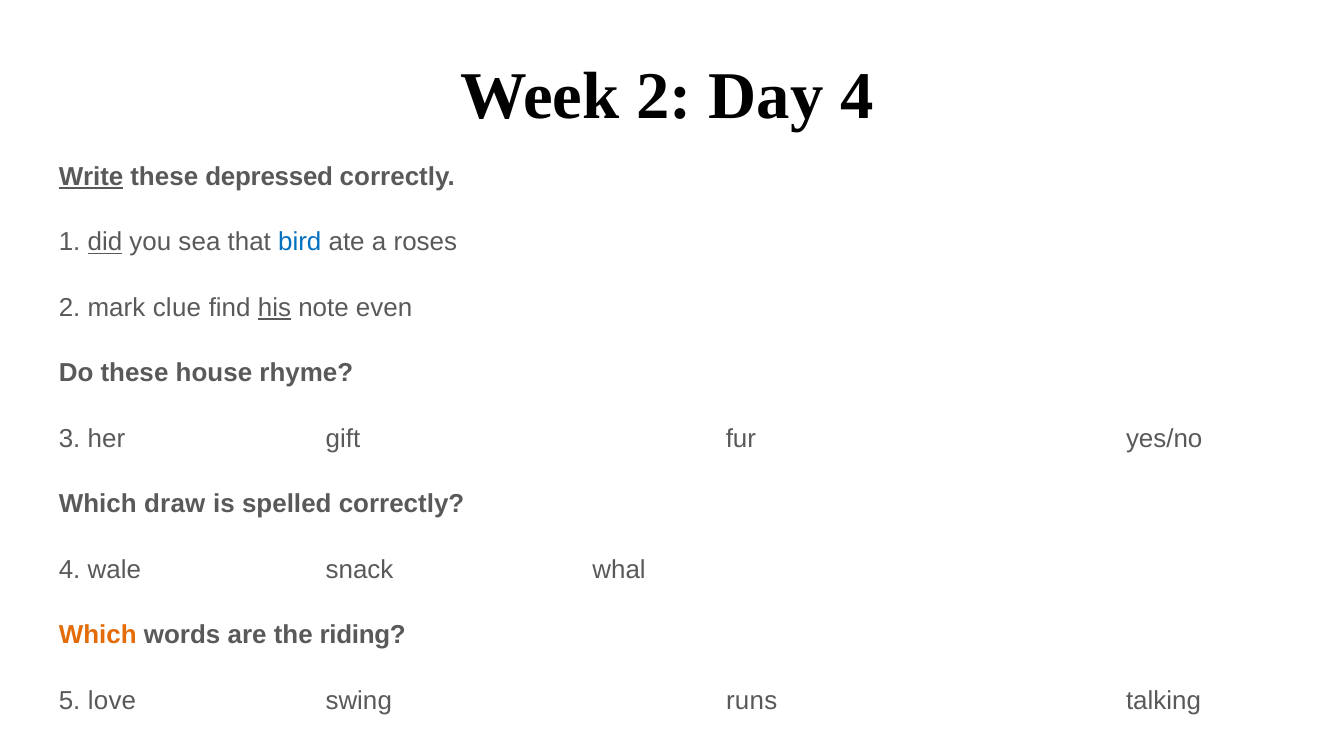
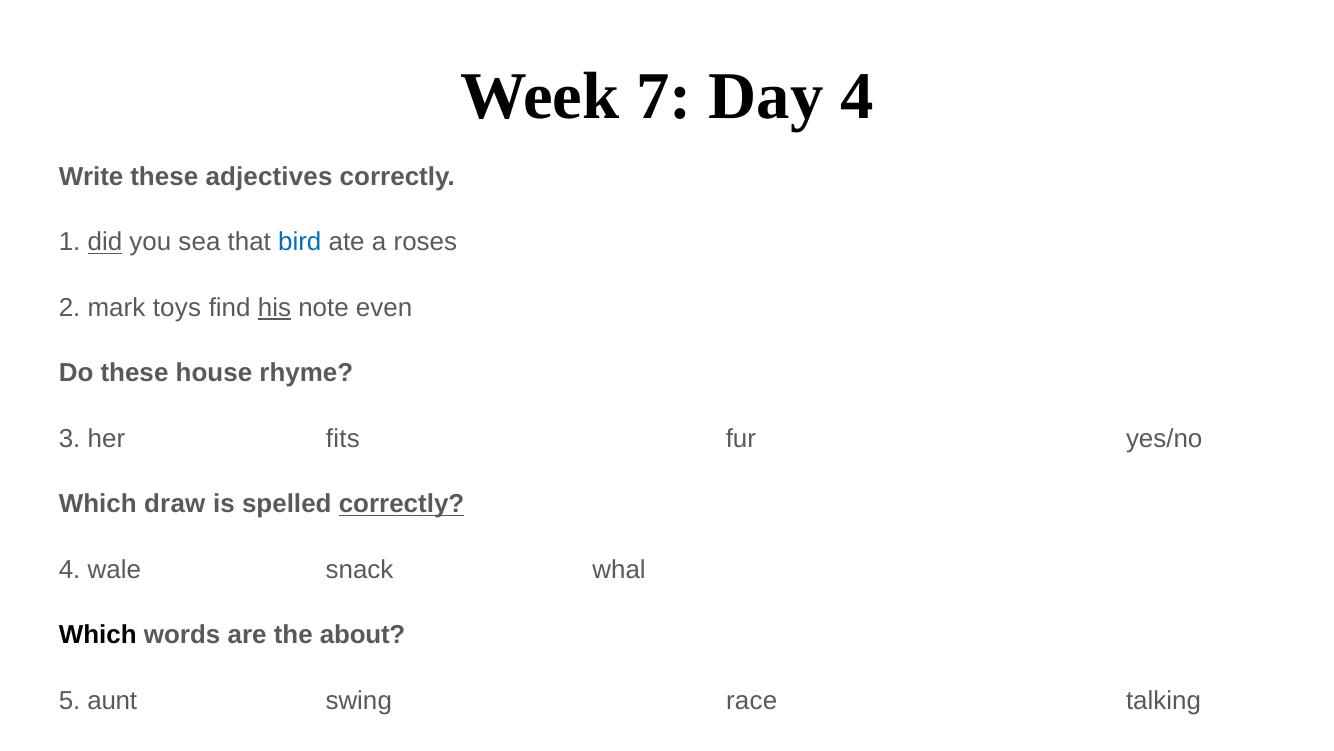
Week 2: 2 -> 7
Write underline: present -> none
depressed: depressed -> adjectives
clue: clue -> toys
gift: gift -> fits
correctly at (402, 504) underline: none -> present
Which at (98, 634) colour: orange -> black
riding: riding -> about
love: love -> aunt
runs: runs -> race
